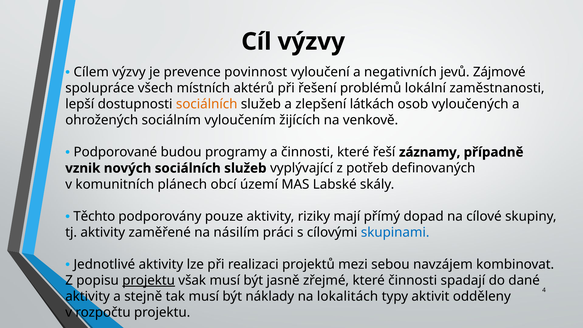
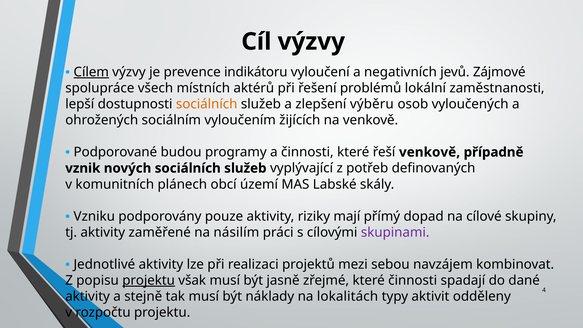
Cílem underline: none -> present
povinnost: povinnost -> indikátoru
látkách: látkách -> výběru
řeší záznamy: záznamy -> venkově
Těchto: Těchto -> Vzniku
skupinami colour: blue -> purple
